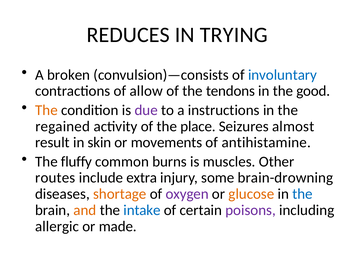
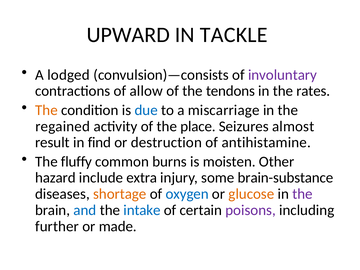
REDUCES: REDUCES -> UPWARD
TRYING: TRYING -> TACKLE
broken: broken -> lodged
involuntary colour: blue -> purple
good: good -> rates
due colour: purple -> blue
instructions: instructions -> miscarriage
skin: skin -> find
movements: movements -> destruction
muscles: muscles -> moisten
routes: routes -> hazard
brain-drowning: brain-drowning -> brain-substance
oxygen colour: purple -> blue
the at (303, 194) colour: blue -> purple
and colour: orange -> blue
allergic: allergic -> further
